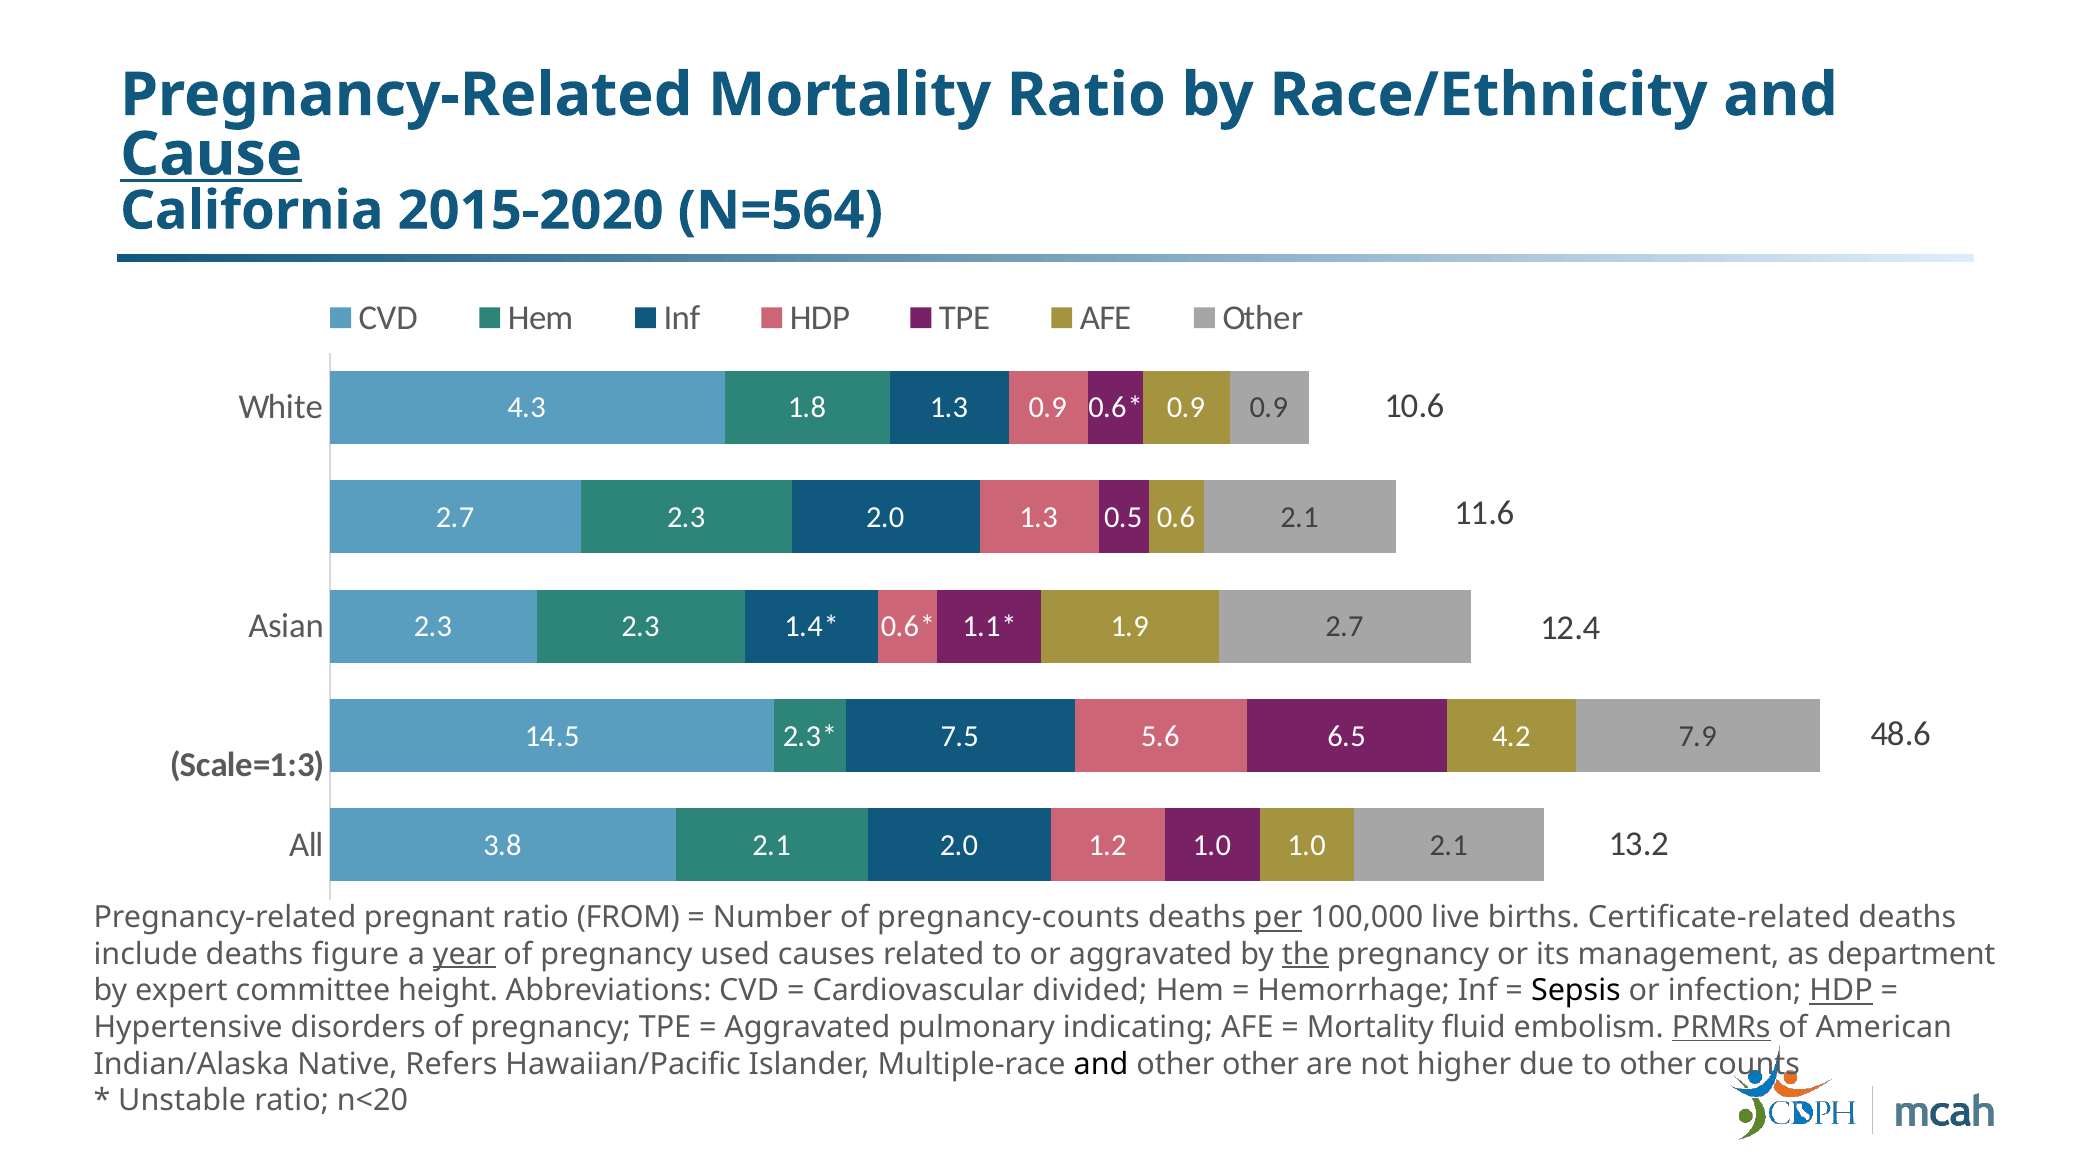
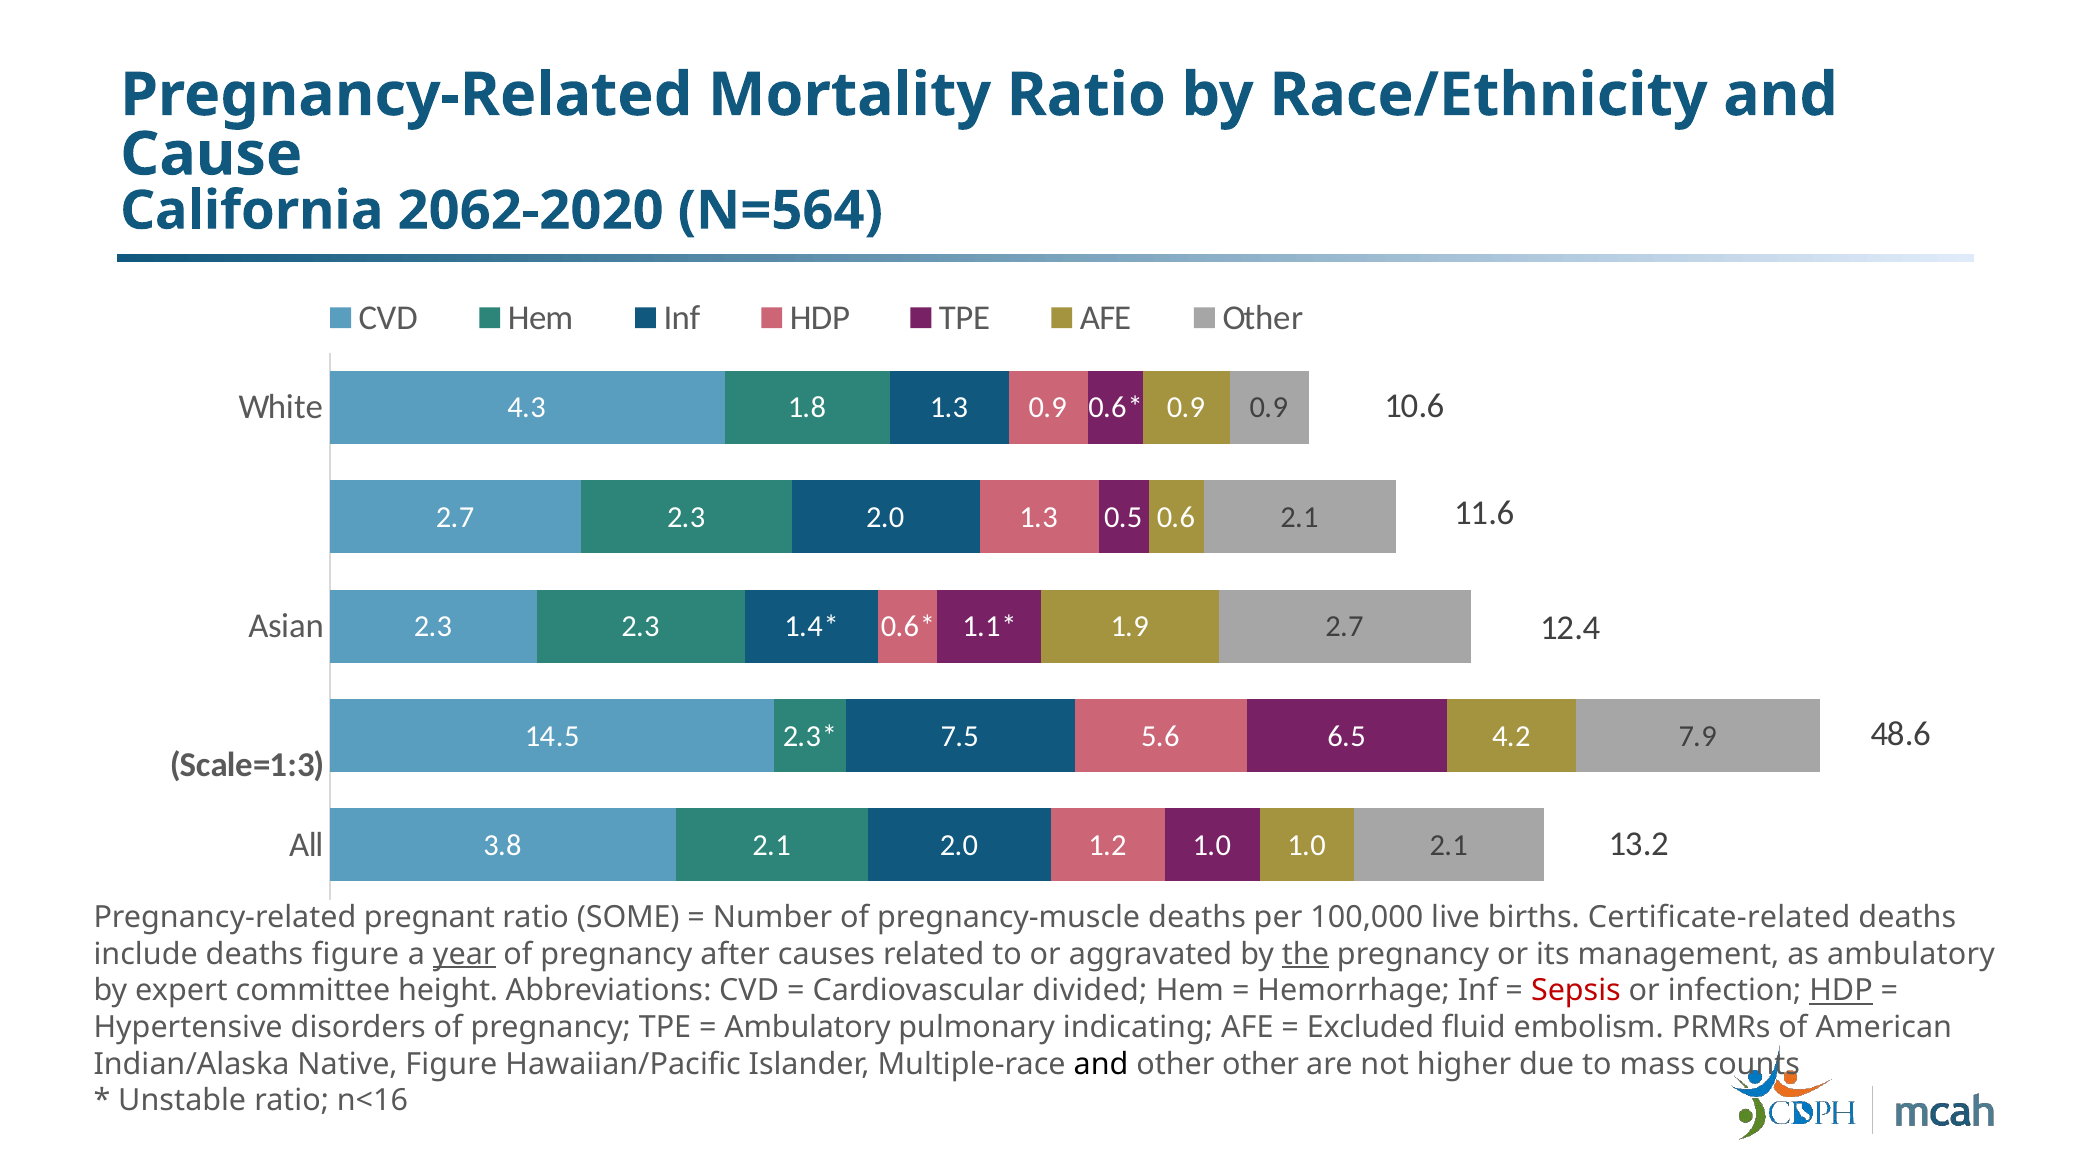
Cause underline: present -> none
2015-2020: 2015-2020 -> 2062-2020
FROM: FROM -> SOME
pregnancy-counts: pregnancy-counts -> pregnancy-muscle
per underline: present -> none
used: used -> after
as department: department -> ambulatory
Sepsis colour: black -> red
Aggravated at (807, 1028): Aggravated -> Ambulatory
Mortality at (1370, 1028): Mortality -> Excluded
PRMRs underline: present -> none
Native Refers: Refers -> Figure
to other: other -> mass
n<20: n<20 -> n<16
